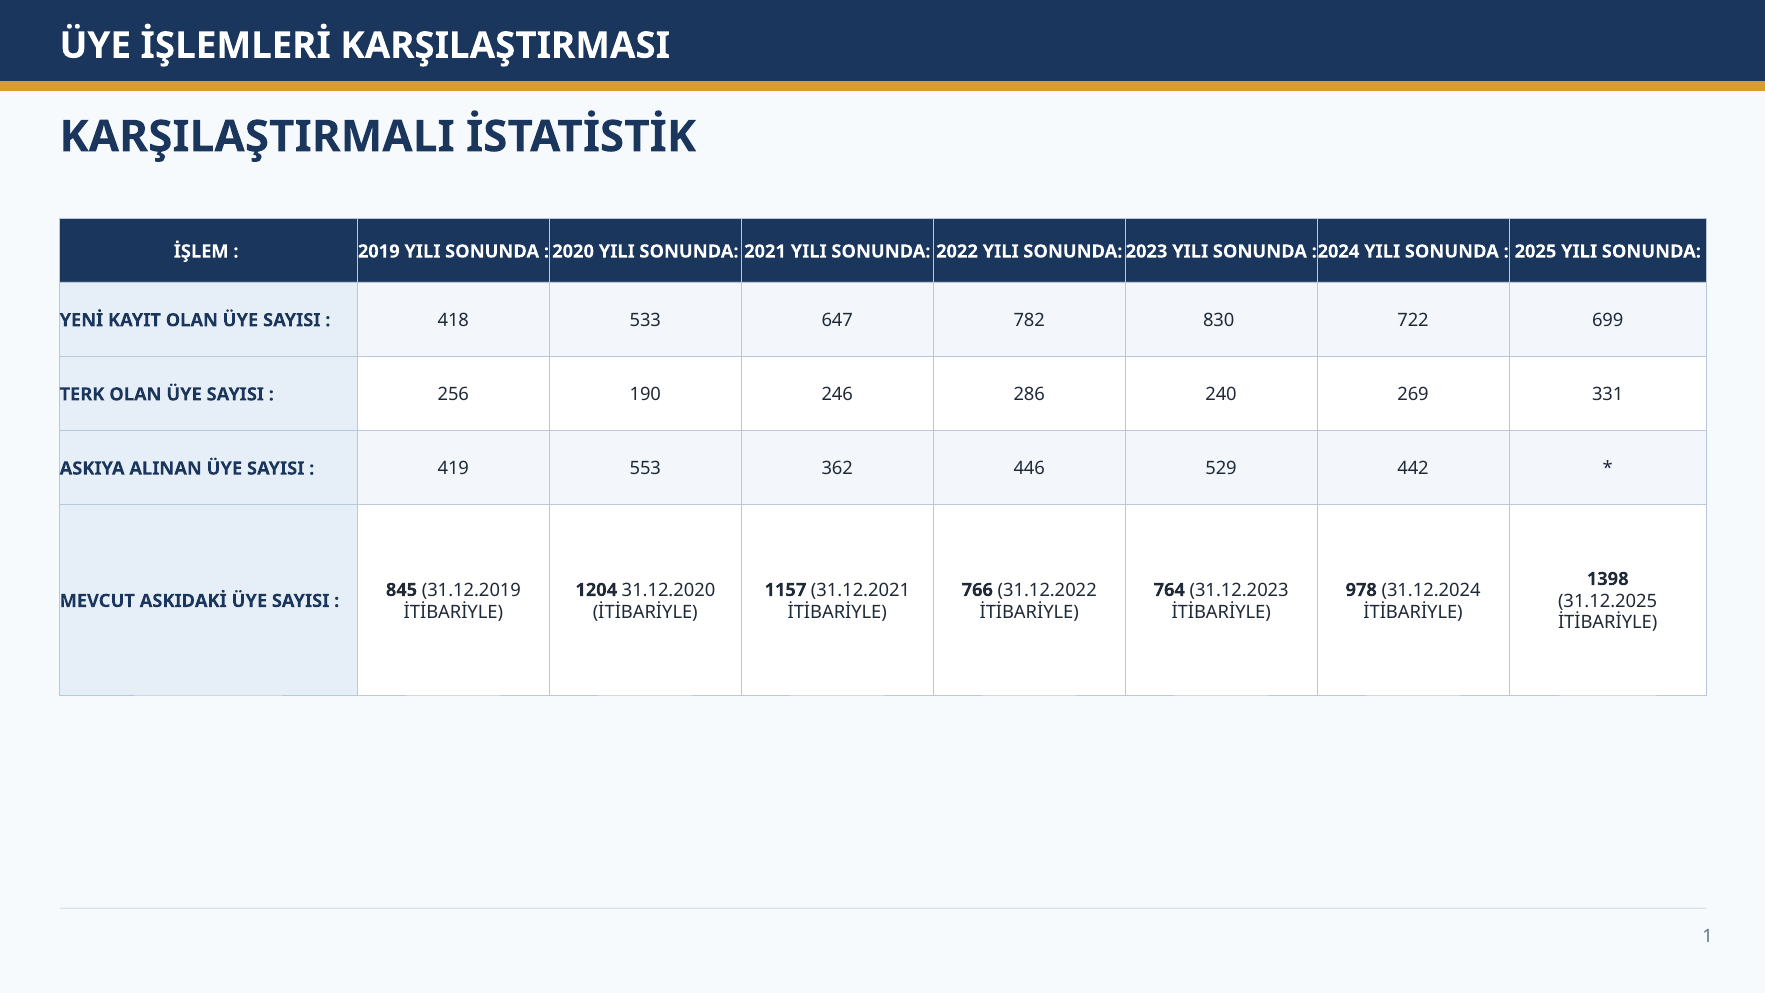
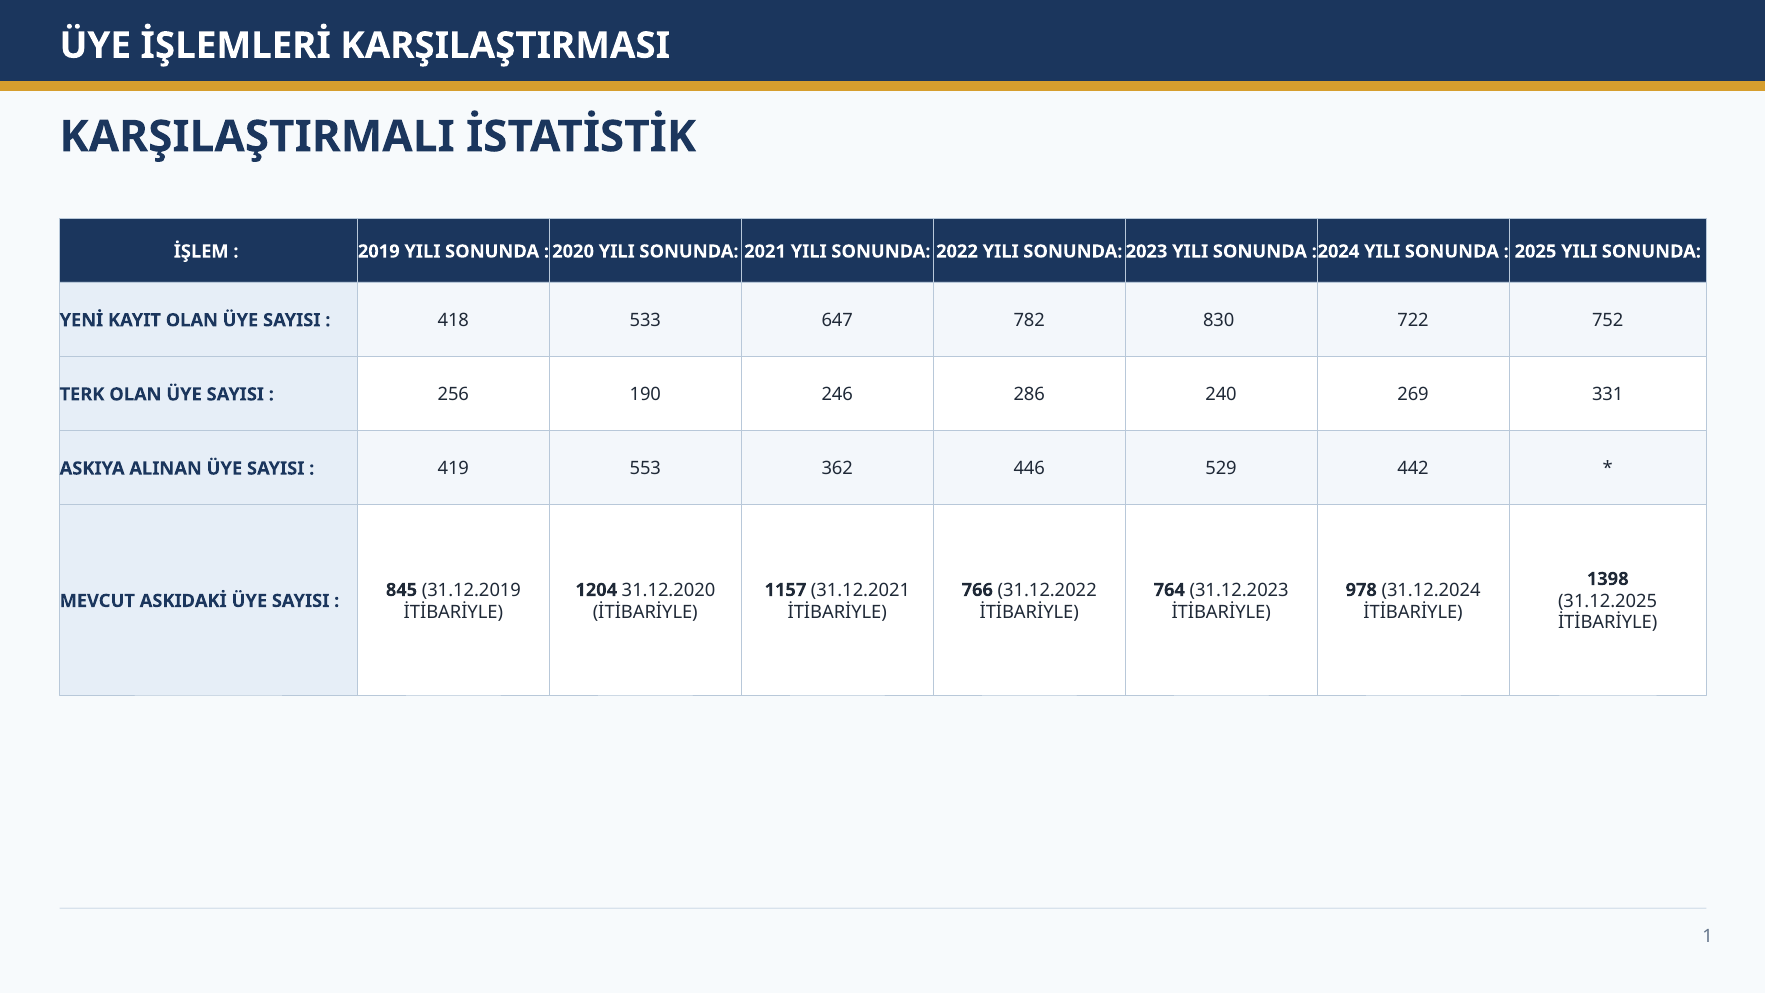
699: 699 -> 752
